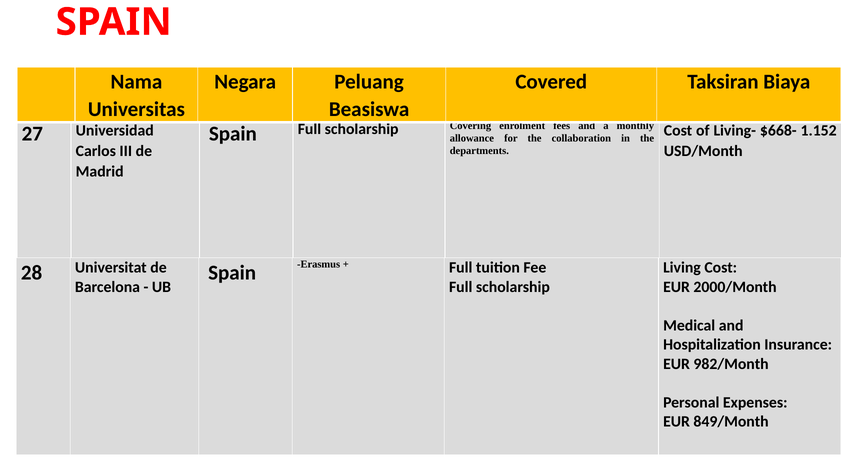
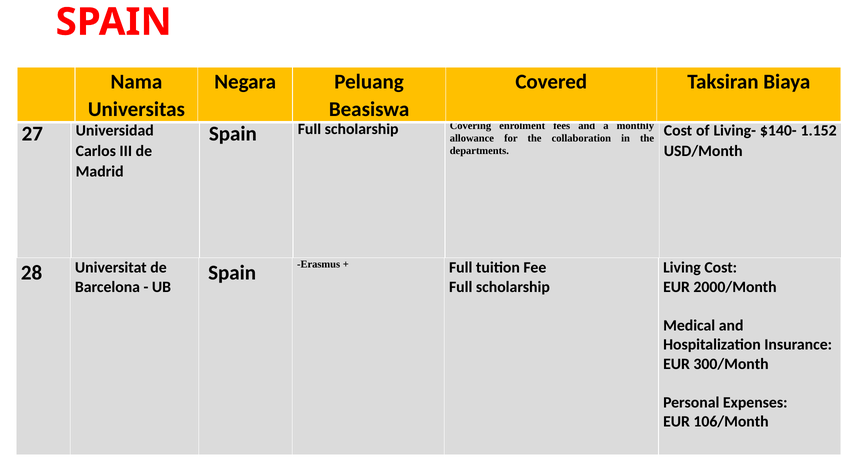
$668-: $668- -> $140-
982/Month: 982/Month -> 300/Month
849/Month: 849/Month -> 106/Month
